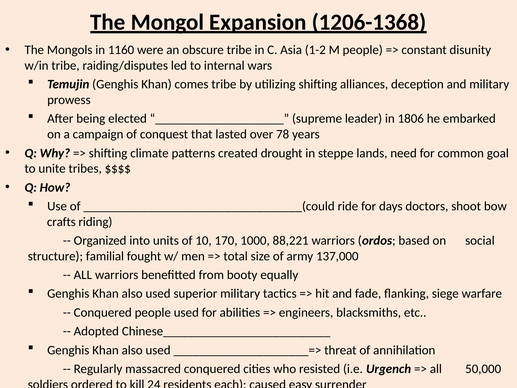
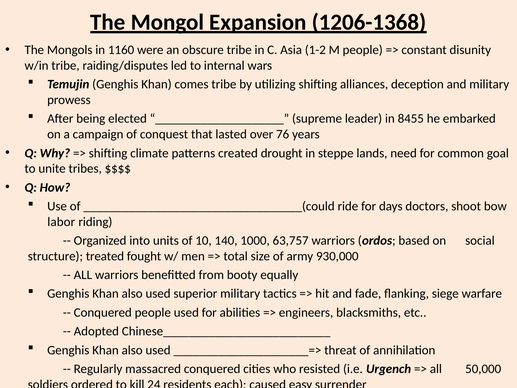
1806: 1806 -> 8455
78: 78 -> 76
crafts: crafts -> labor
170: 170 -> 140
88,221: 88,221 -> 63,757
familial: familial -> treated
137,000: 137,000 -> 930,000
